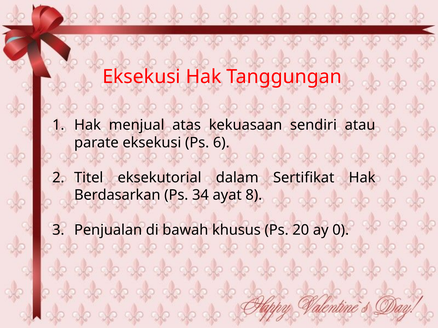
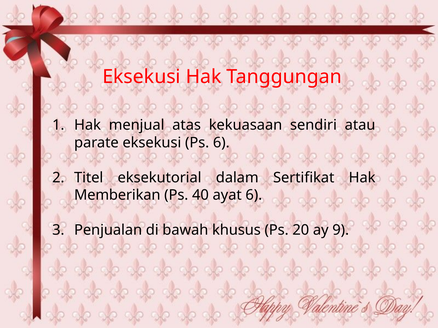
Berdasarkan: Berdasarkan -> Memberikan
34: 34 -> 40
ayat 8: 8 -> 6
0: 0 -> 9
